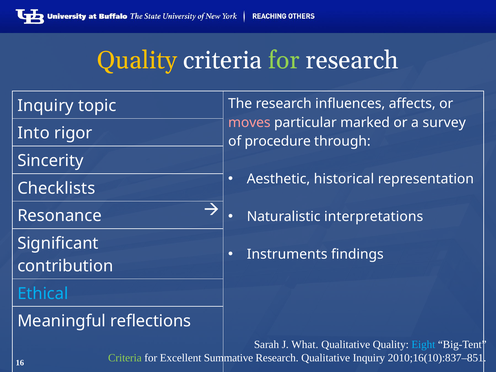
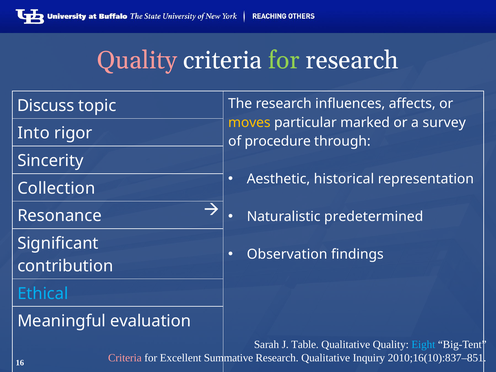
Quality at (137, 60) colour: yellow -> pink
Inquiry at (46, 106): Inquiry -> Discuss
moves colour: pink -> yellow
Checklists: Checklists -> Collection
interpretations: interpretations -> predetermined
Instruments: Instruments -> Observation
reflections: reflections -> evaluation
What: What -> Table
Criteria at (125, 358) colour: light green -> pink
